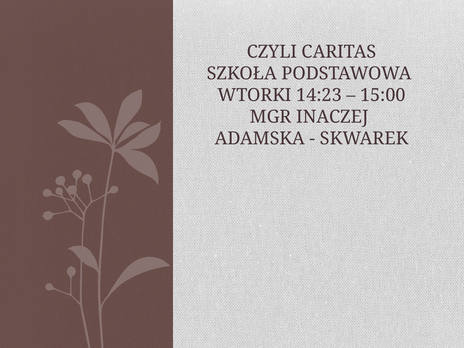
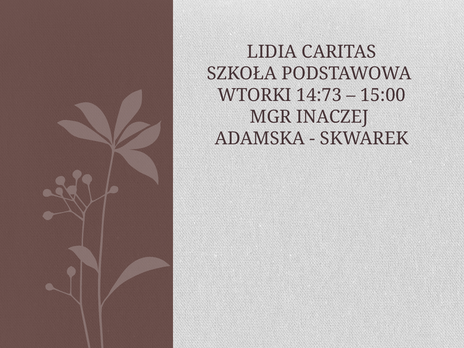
CZYLI: CZYLI -> LIDIA
14:23: 14:23 -> 14:73
